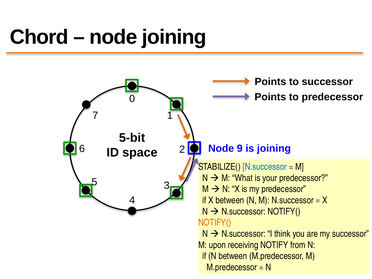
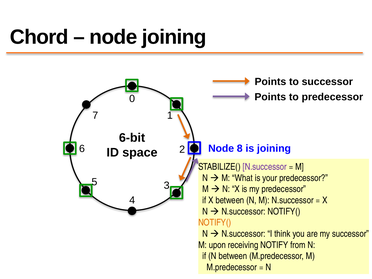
5-bit: 5-bit -> 6-bit
9: 9 -> 8
N.successor at (265, 167) colour: blue -> purple
